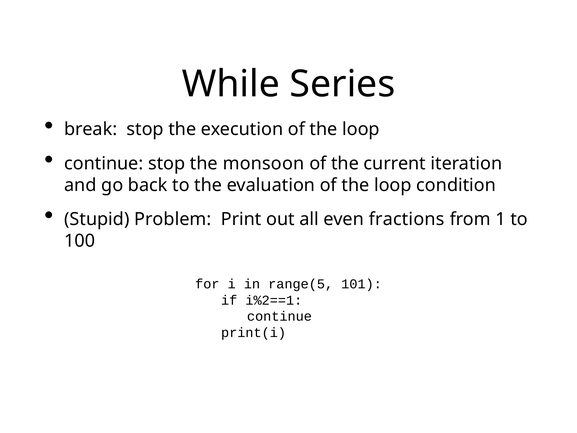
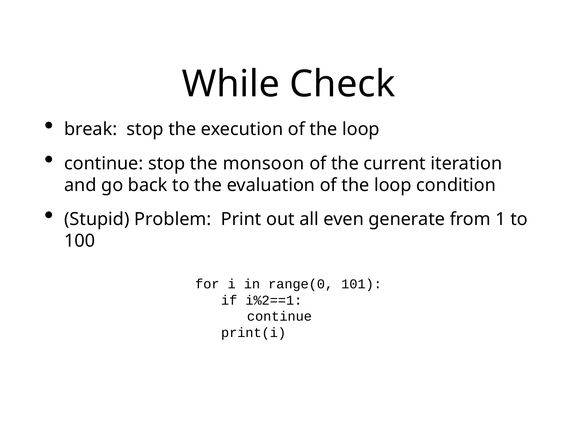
Series: Series -> Check
fractions: fractions -> generate
range(5: range(5 -> range(0
